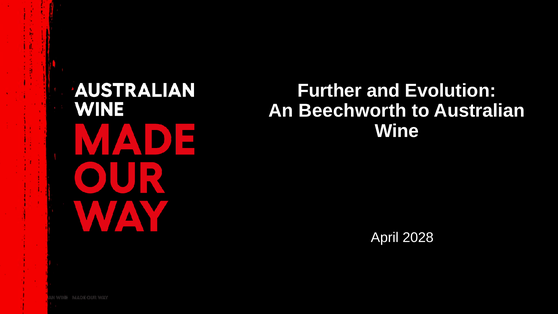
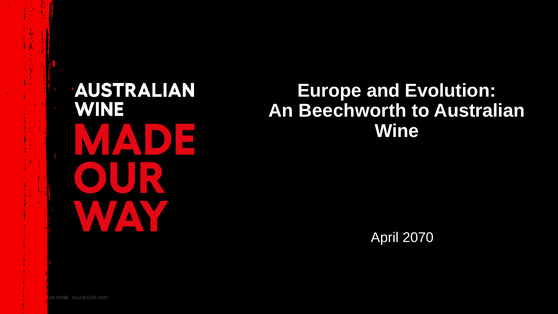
Further: Further -> Europe
2028: 2028 -> 2070
